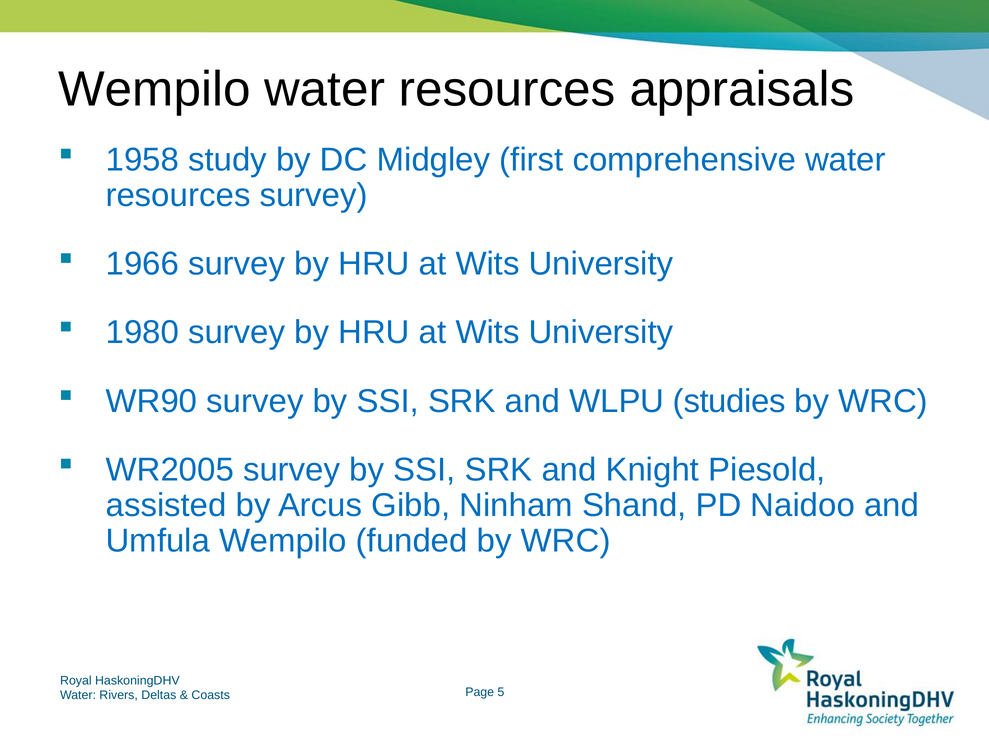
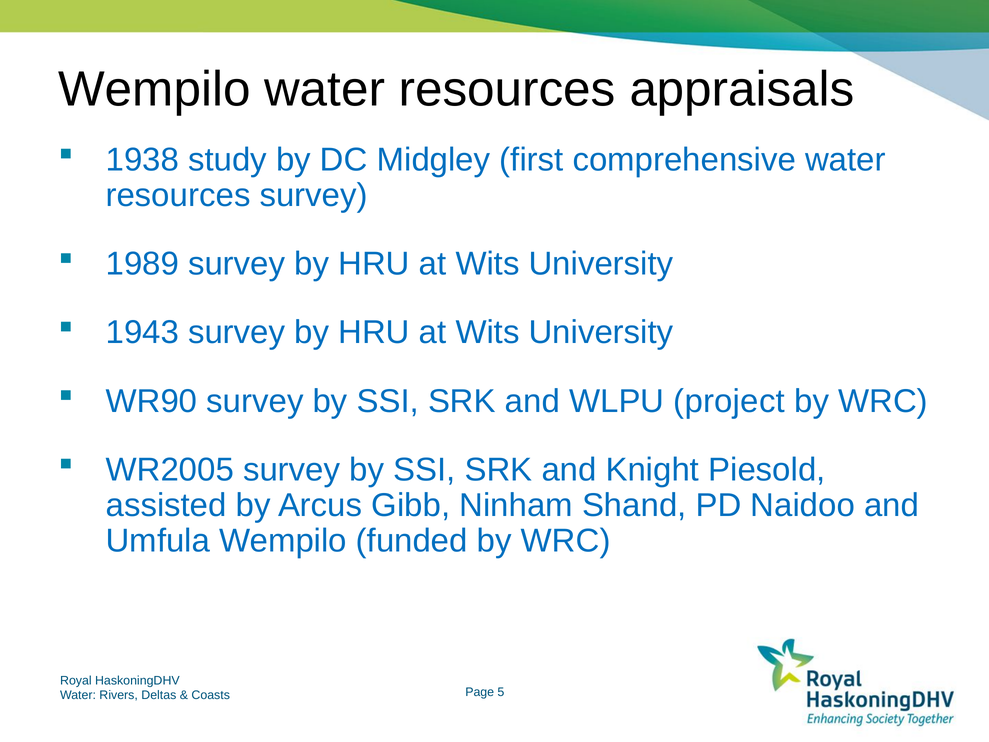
1958: 1958 -> 1938
1966: 1966 -> 1989
1980: 1980 -> 1943
studies: studies -> project
